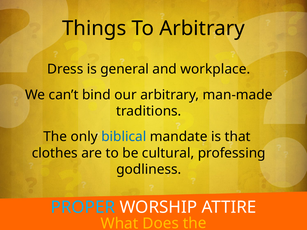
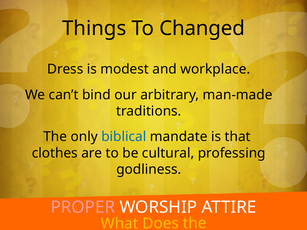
To Arbitrary: Arbitrary -> Changed
general: general -> modest
PROPER colour: light blue -> pink
